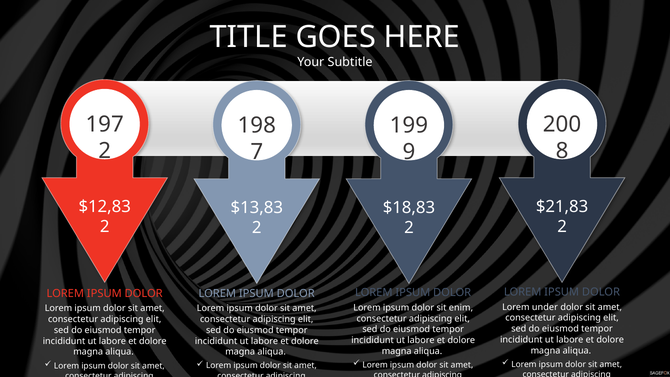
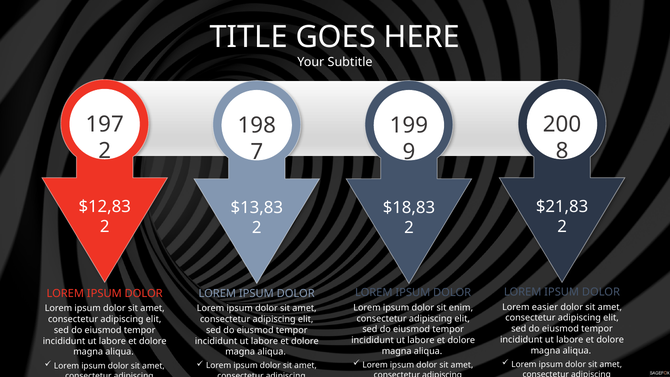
under: under -> easier
